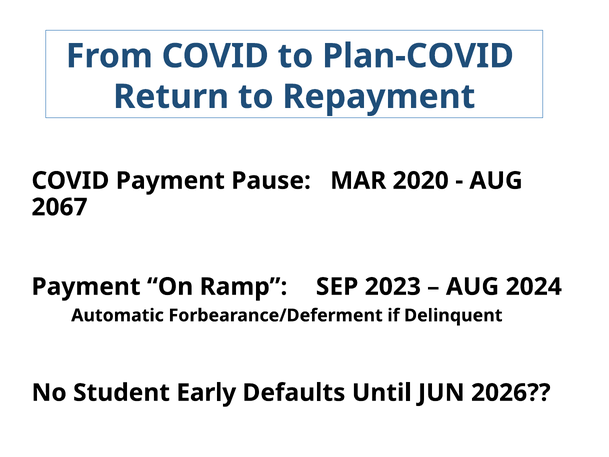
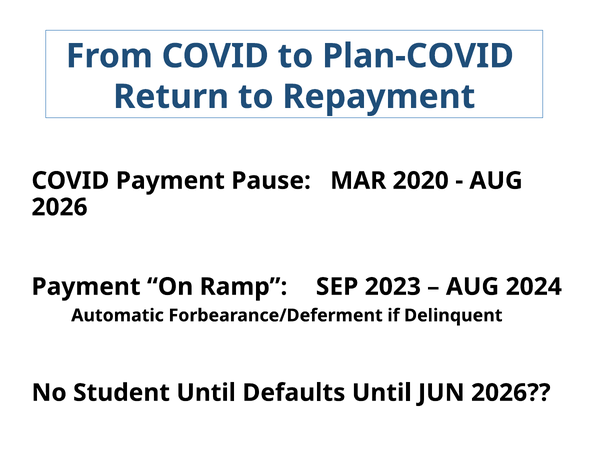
2067 at (60, 207): 2067 -> 2026
Student Early: Early -> Until
